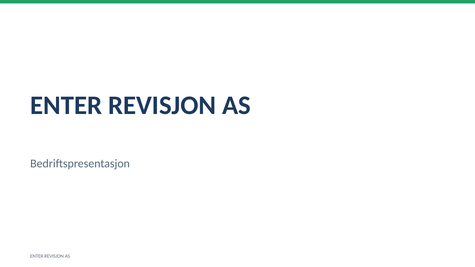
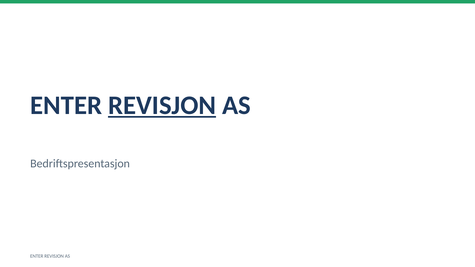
REVISJON at (162, 105) underline: none -> present
